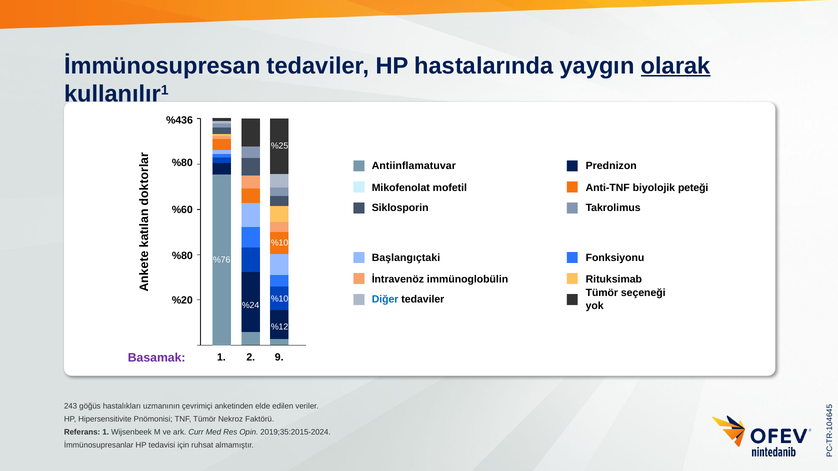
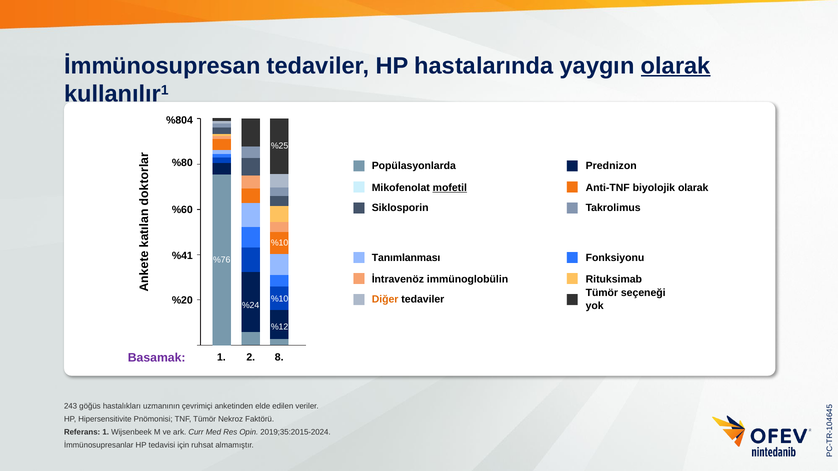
%436: %436 -> %804
Antiinflamatuvar: Antiinflamatuvar -> Popülasyonlarda
mofetil underline: none -> present
biyolojik peteği: peteği -> olarak
%80 at (182, 256): %80 -> %41
Başlangıçtaki: Başlangıçtaki -> Tanımlanması
Diğer colour: blue -> orange
9: 9 -> 8
